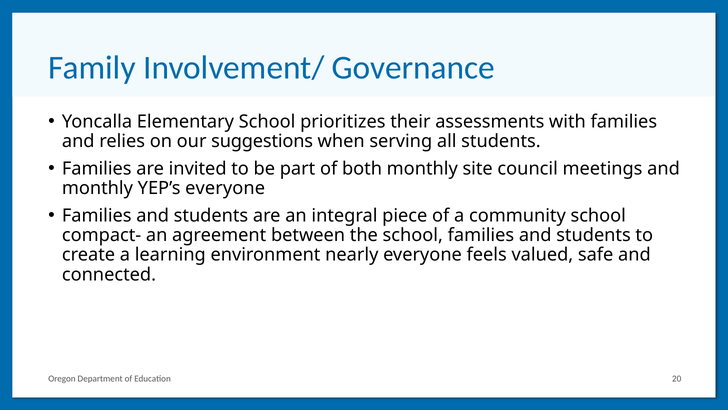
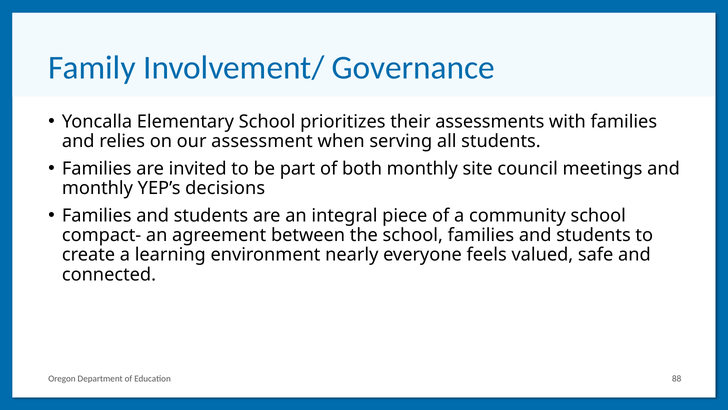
suggestions: suggestions -> assessment
YEP’s everyone: everyone -> decisions
20: 20 -> 88
